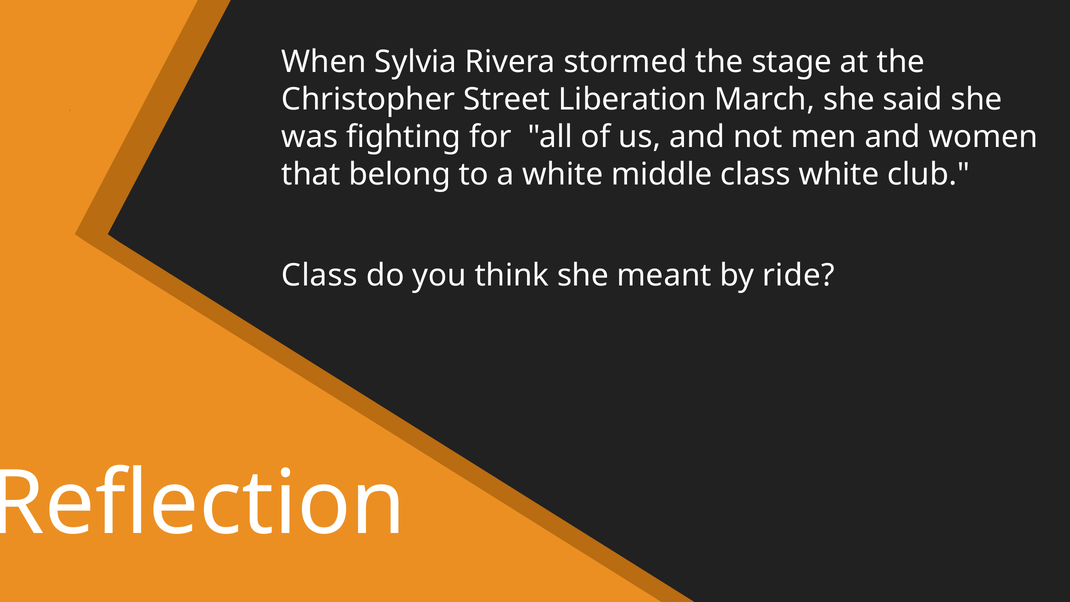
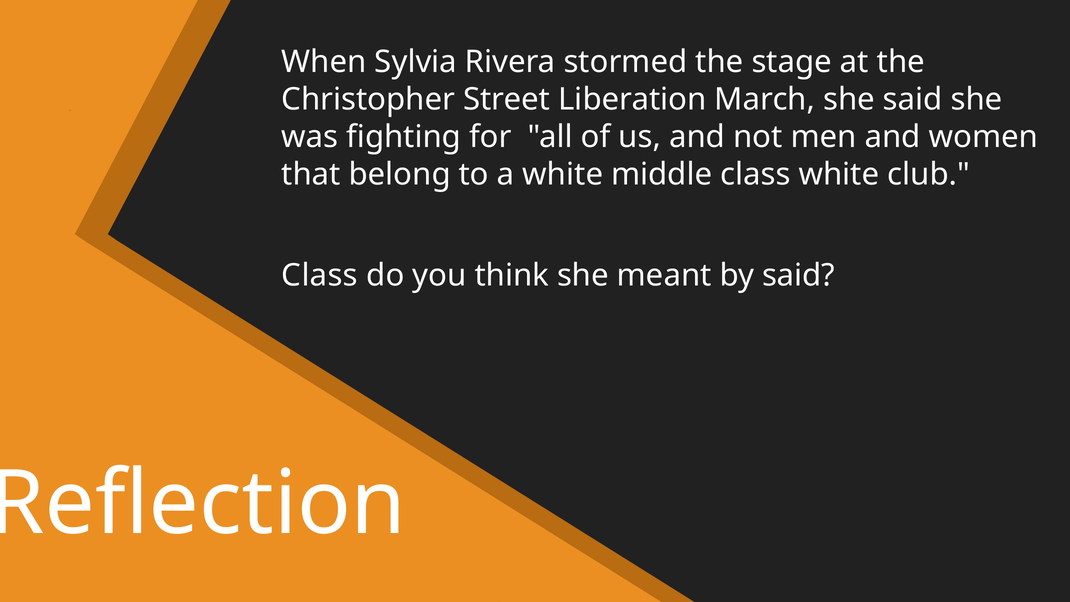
by ride: ride -> said
